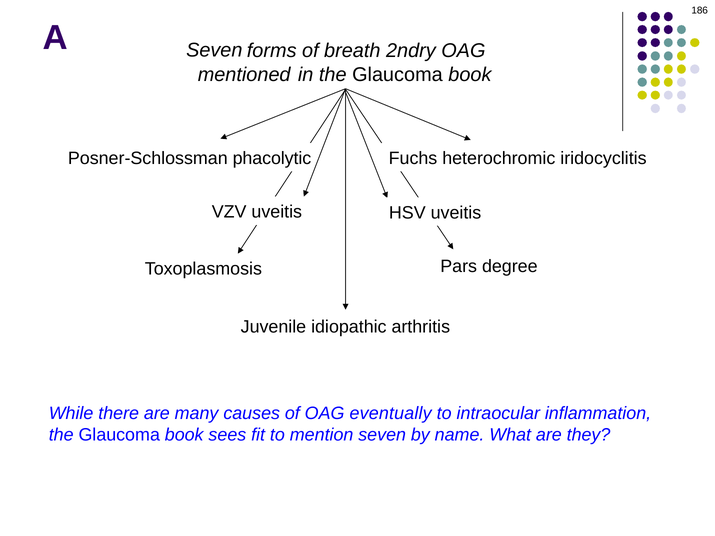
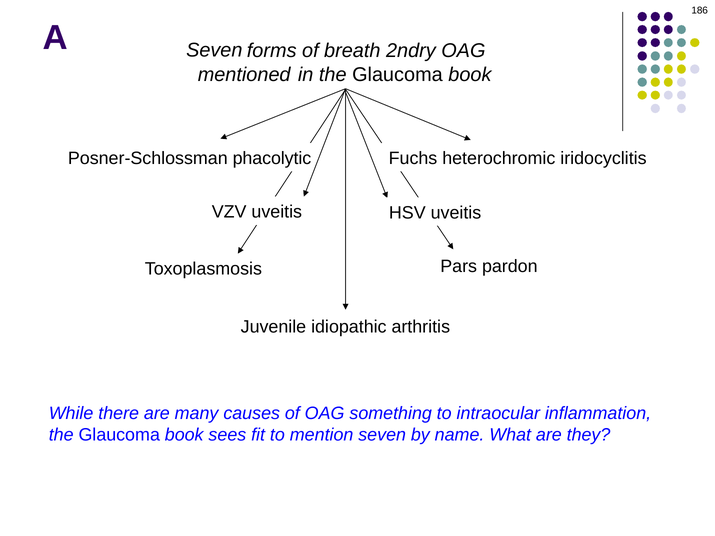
degree: degree -> pardon
eventually: eventually -> something
